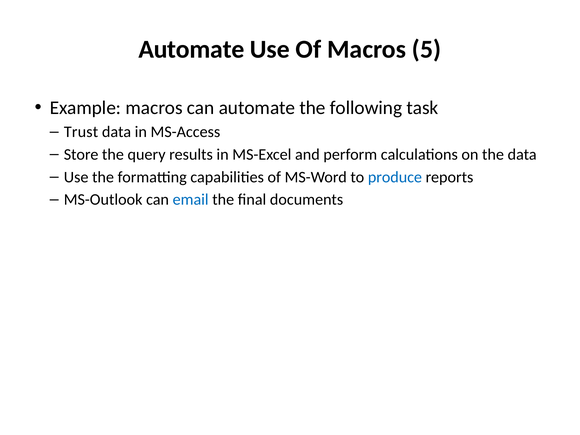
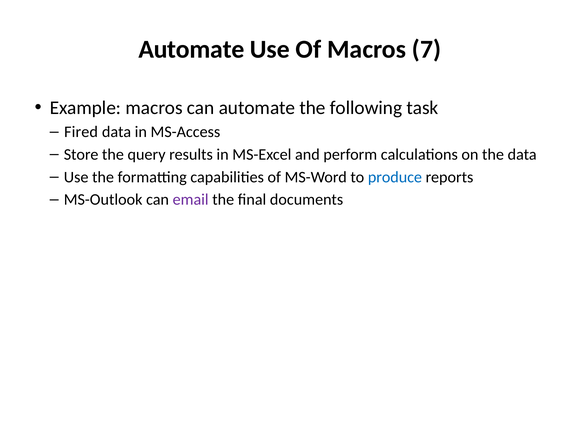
5: 5 -> 7
Trust: Trust -> Fired
email colour: blue -> purple
